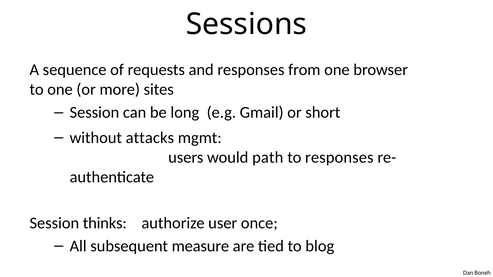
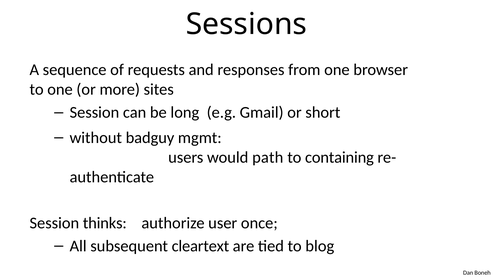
attacks: attacks -> badguy
to responses: responses -> containing
measure: measure -> cleartext
